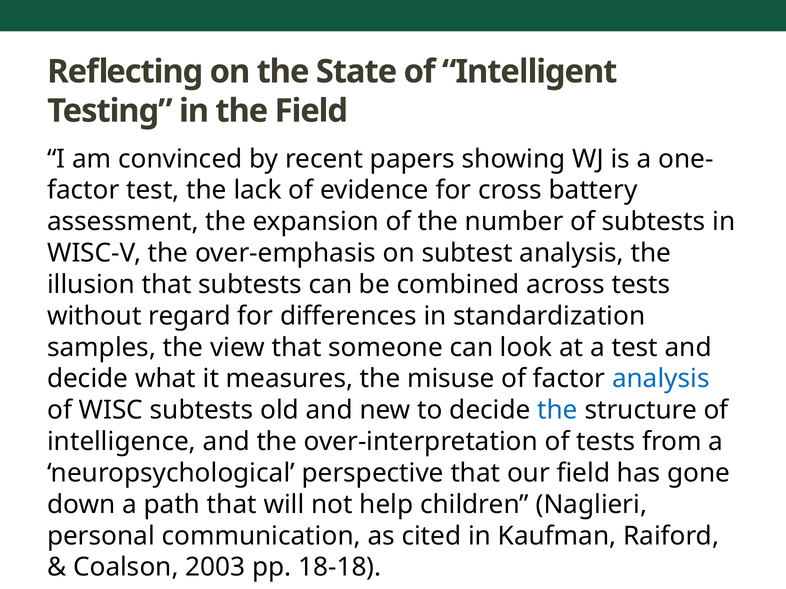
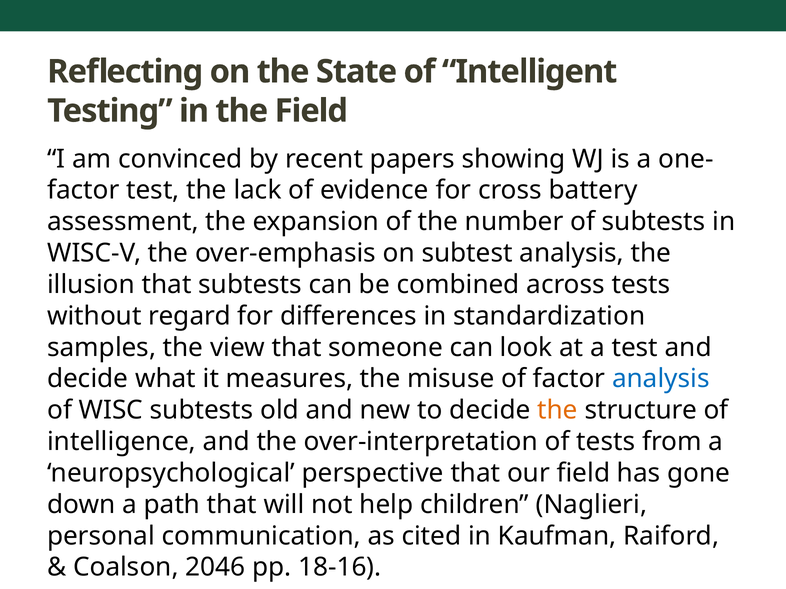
the at (558, 411) colour: blue -> orange
2003: 2003 -> 2046
18-18: 18-18 -> 18-16
